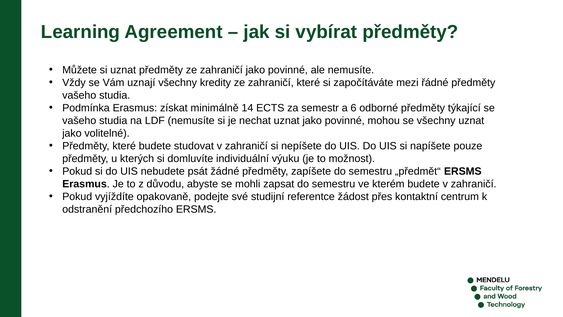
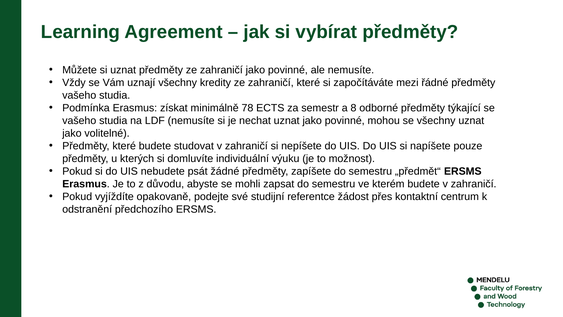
14: 14 -> 78
6: 6 -> 8
